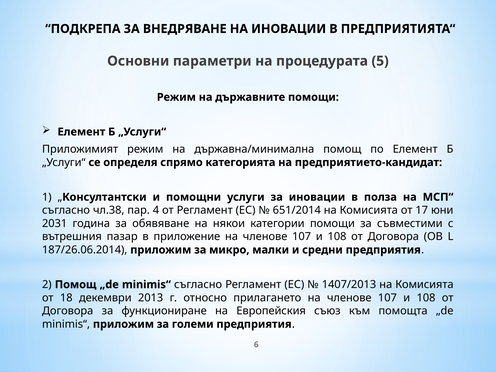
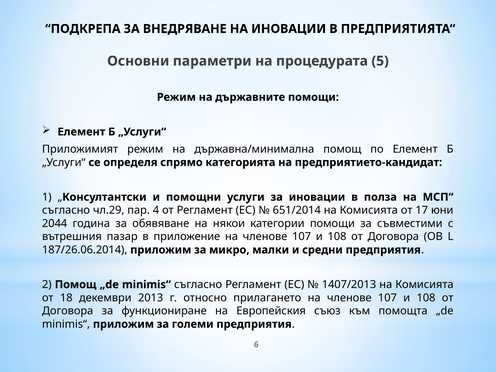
чл.38: чл.38 -> чл.29
2031: 2031 -> 2044
